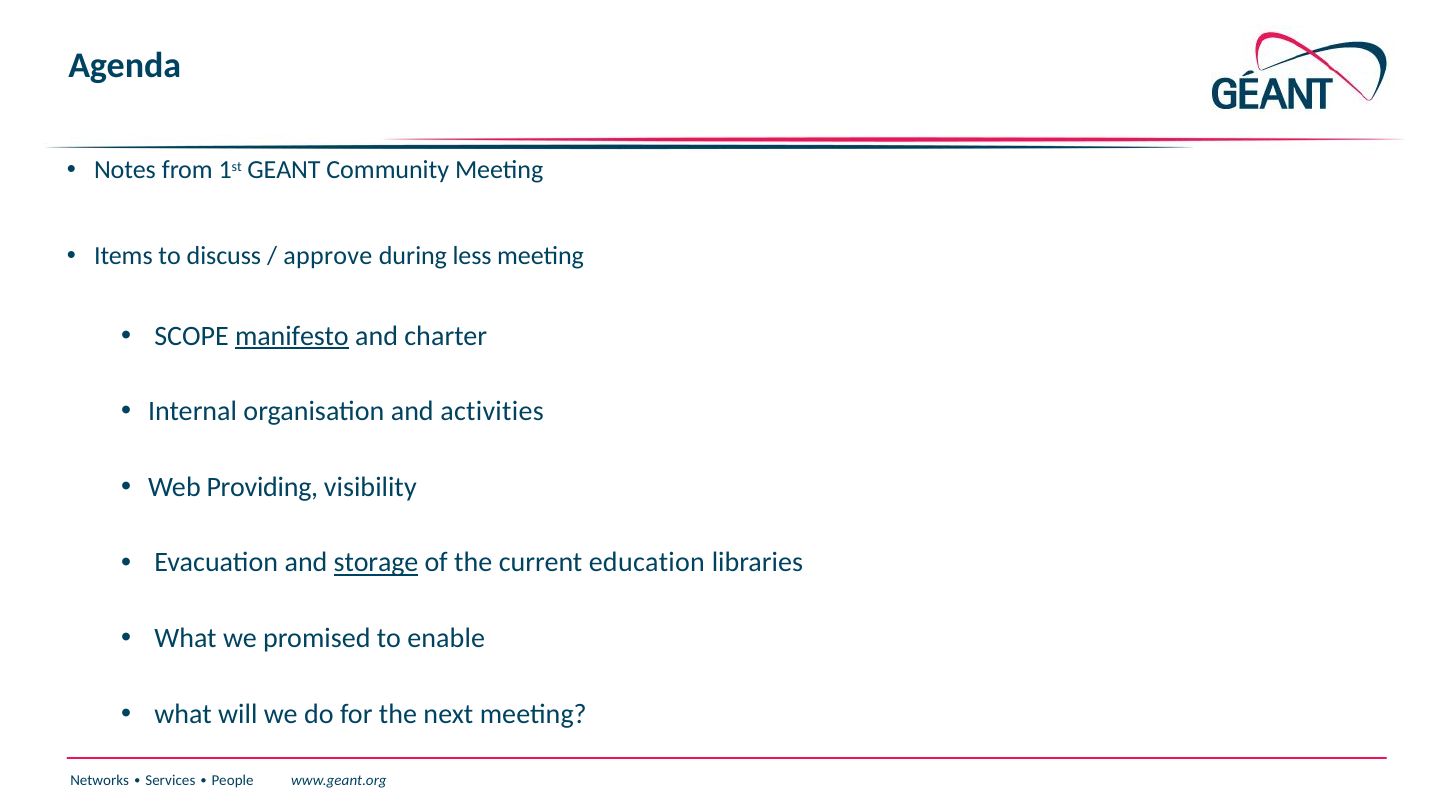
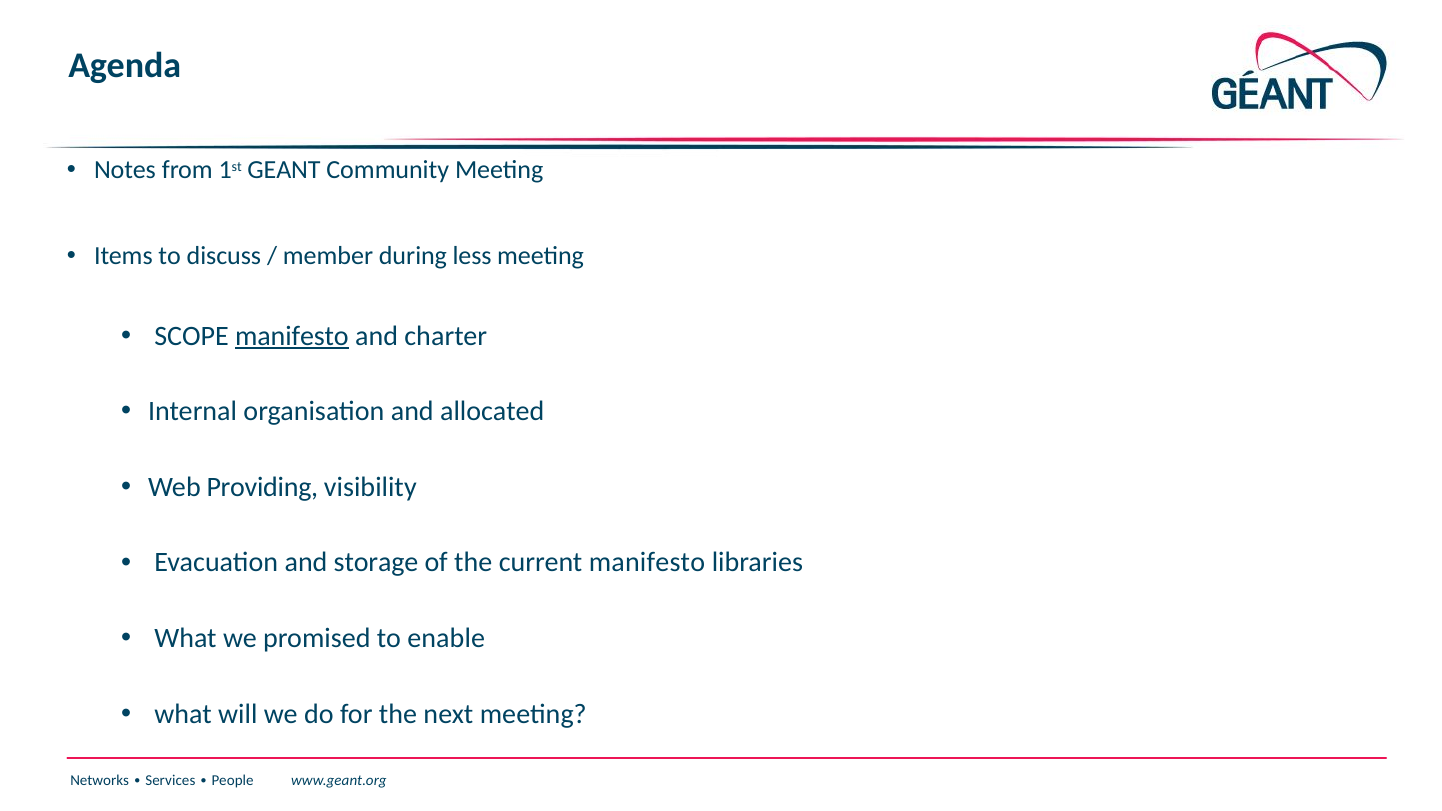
approve: approve -> member
activities: activities -> allocated
storage underline: present -> none
current education: education -> manifesto
